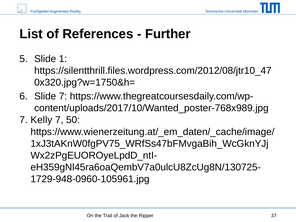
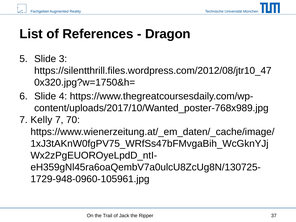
Further: Further -> Dragon
1: 1 -> 3
Slide 7: 7 -> 4
50: 50 -> 70
